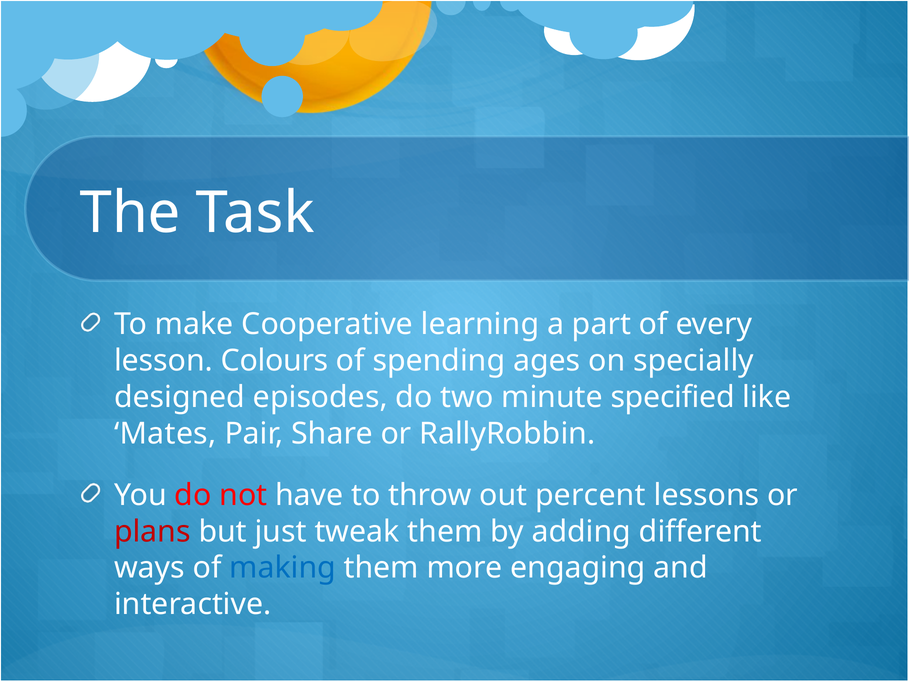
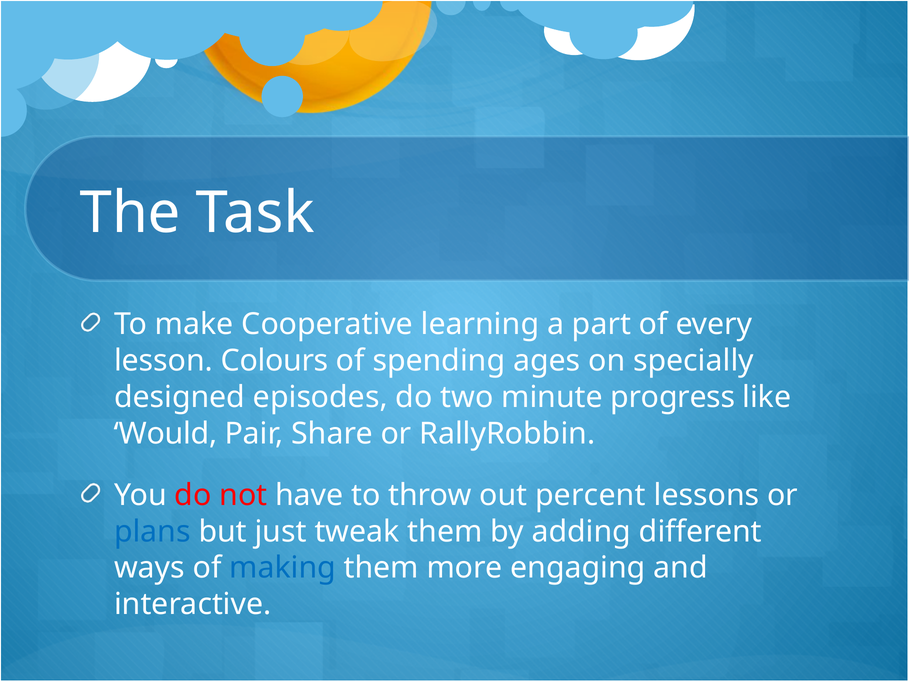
specified: specified -> progress
Mates: Mates -> Would
plans colour: red -> blue
